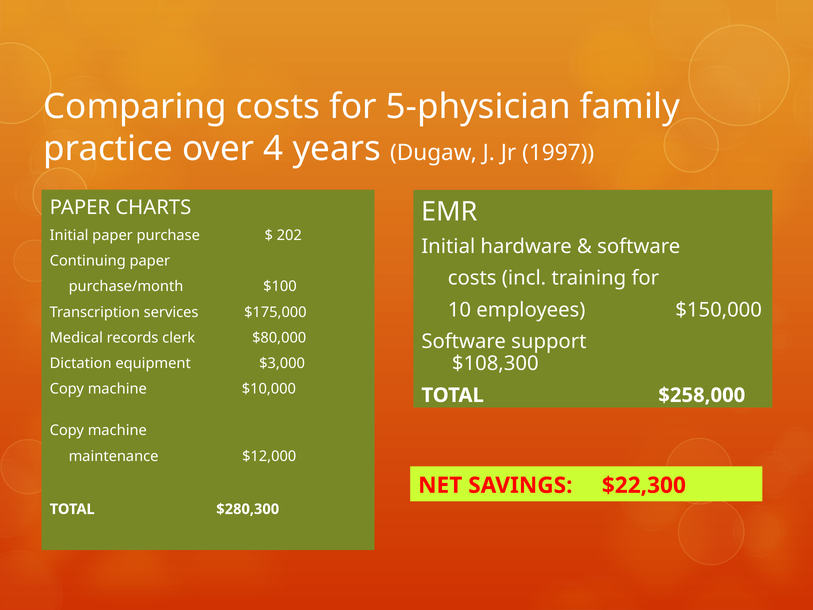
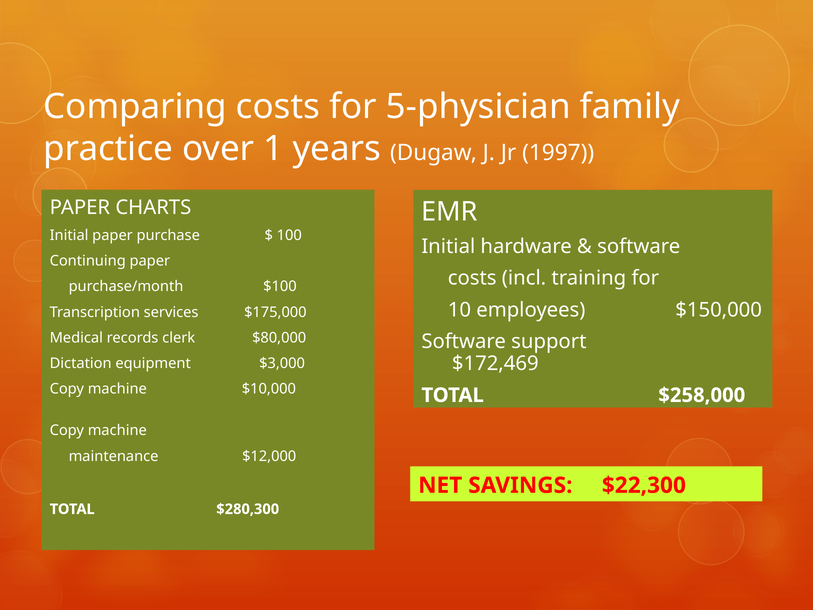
4: 4 -> 1
202: 202 -> 100
$108,300: $108,300 -> $172,469
